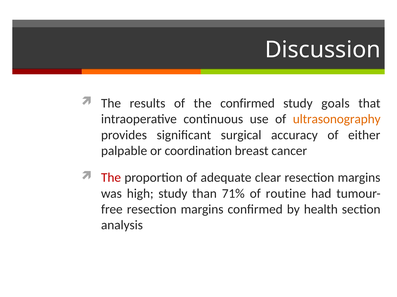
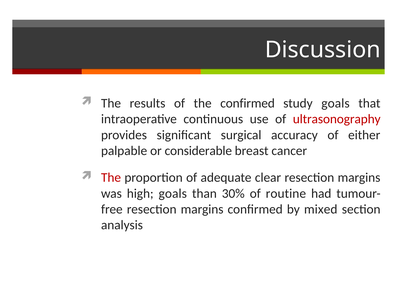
ultrasonography colour: orange -> red
coordination: coordination -> considerable
high study: study -> goals
71%: 71% -> 30%
health: health -> mixed
